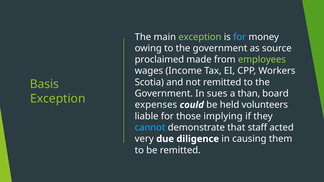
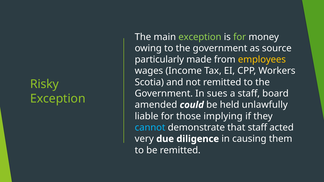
for at (240, 37) colour: light blue -> light green
proclaimed: proclaimed -> particularly
employees colour: light green -> yellow
Basis: Basis -> Risky
a than: than -> staff
expenses: expenses -> amended
volunteers: volunteers -> unlawfully
